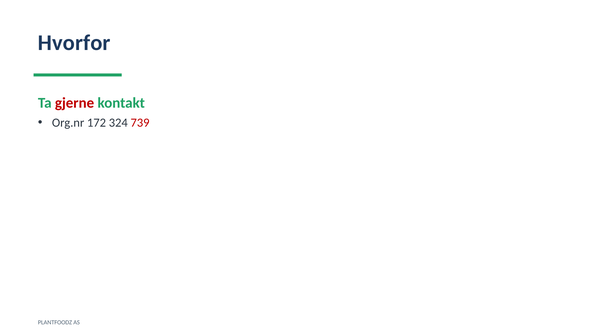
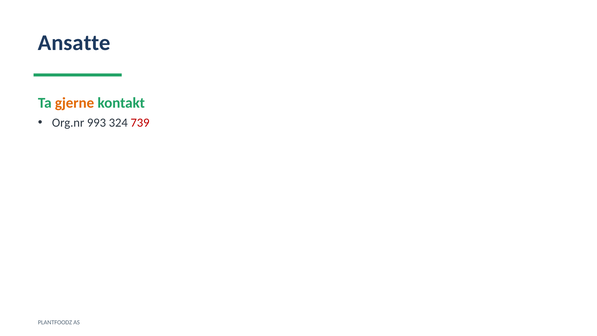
Hvorfor: Hvorfor -> Ansatte
gjerne colour: red -> orange
172: 172 -> 993
